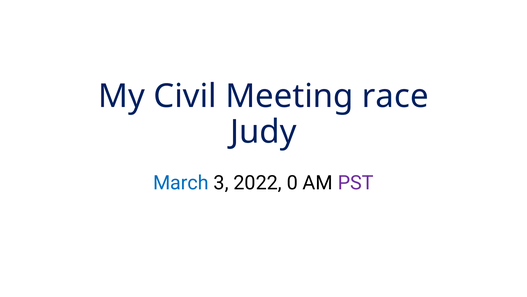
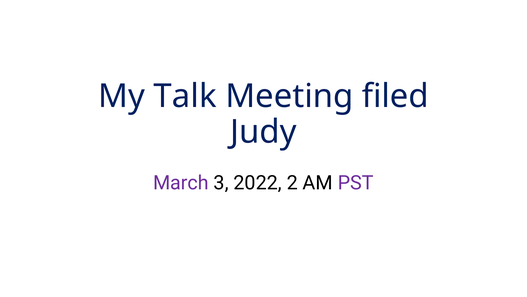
Civil: Civil -> Talk
race: race -> filed
March colour: blue -> purple
0: 0 -> 2
